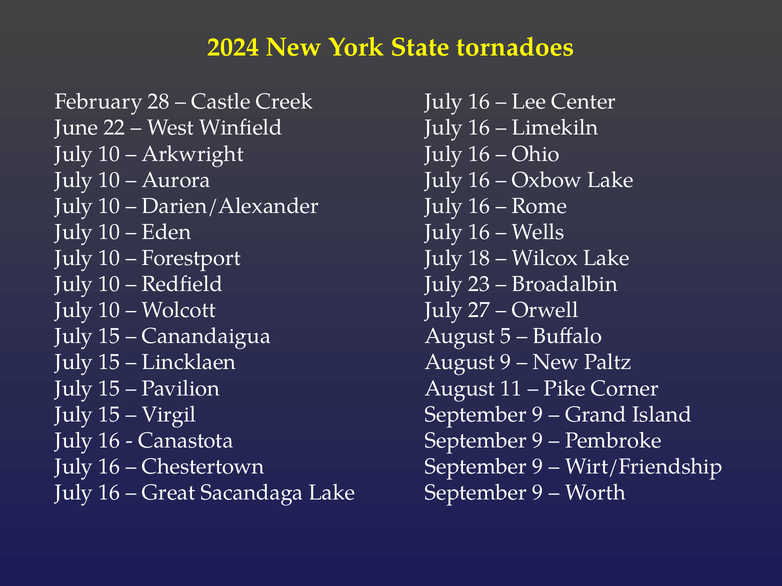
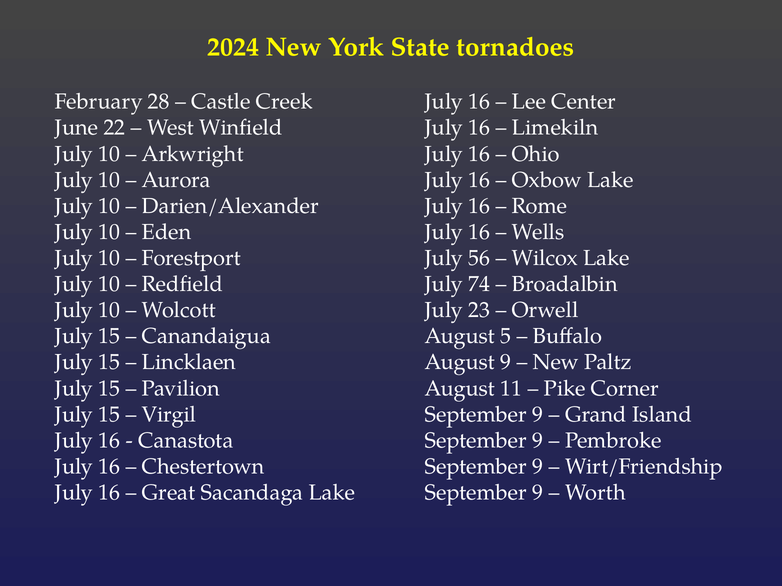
18: 18 -> 56
23: 23 -> 74
27: 27 -> 23
